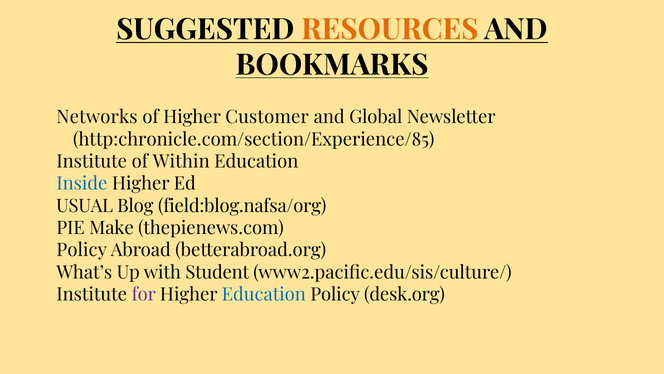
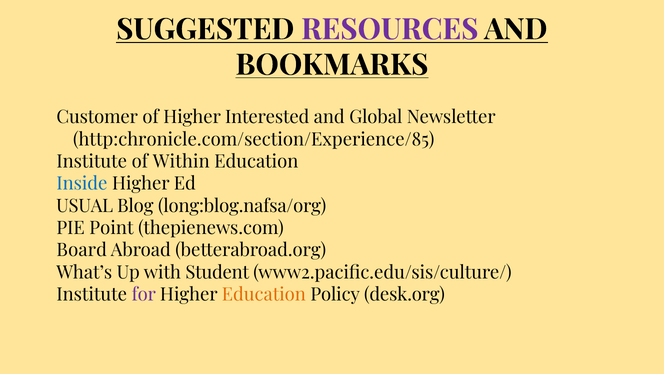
RESOURCES colour: orange -> purple
Networks: Networks -> Customer
Customer: Customer -> Interested
field:blog.nafsa/org: field:blog.nafsa/org -> long:blog.nafsa/org
Make: Make -> Point
Policy at (82, 250): Policy -> Board
Education at (264, 294) colour: blue -> orange
